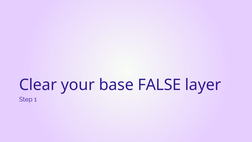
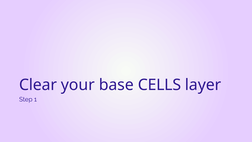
FALSE: FALSE -> CELLS
